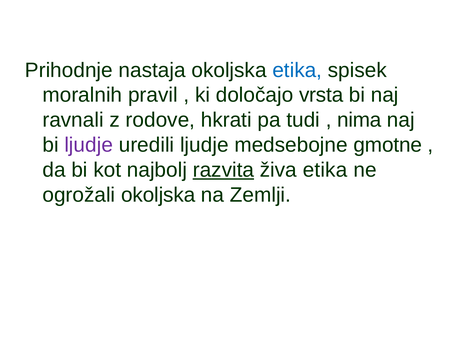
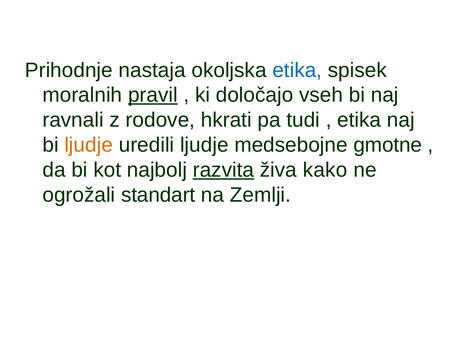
pravil underline: none -> present
vrsta: vrsta -> vseh
nima at (359, 120): nima -> etika
ljudje at (89, 145) colour: purple -> orange
živa etika: etika -> kako
ogrožali okoljska: okoljska -> standart
